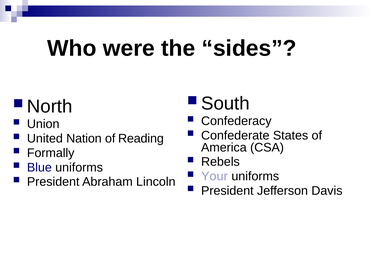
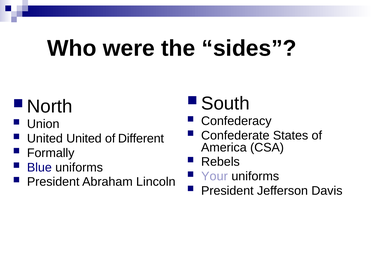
United Nation: Nation -> United
Reading: Reading -> Different
